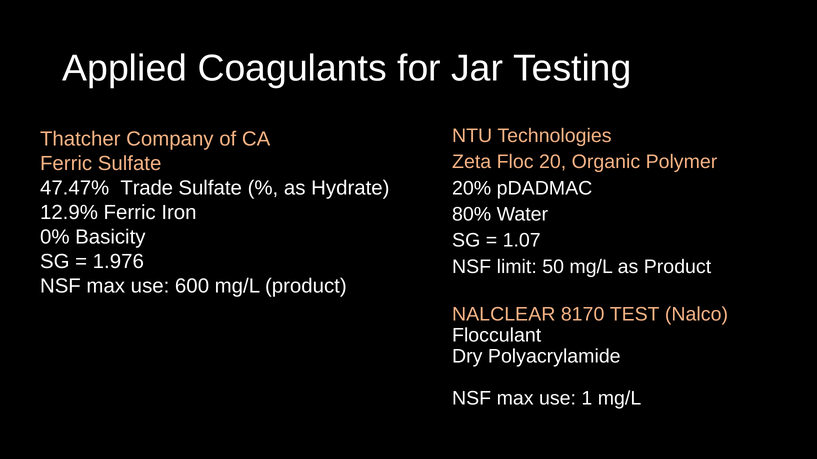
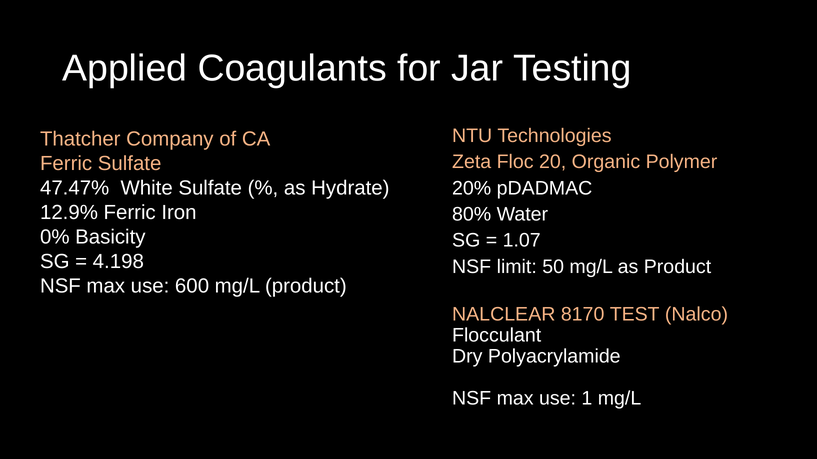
Trade: Trade -> White
1.976: 1.976 -> 4.198
